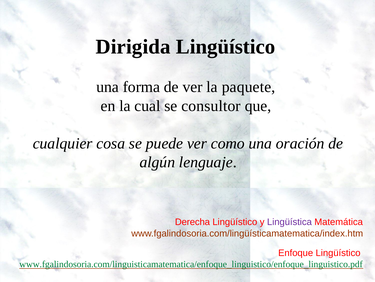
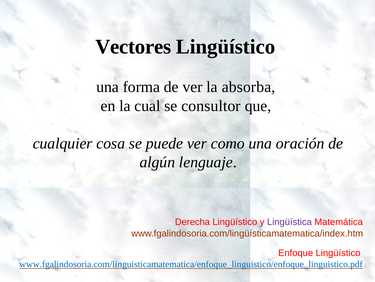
Dirigida: Dirigida -> Vectores
paquete: paquete -> absorba
www.fgalindosoria.com/linguisticamatematica/enfoque_linguistico/enfoque_linguistico.pdf colour: green -> blue
